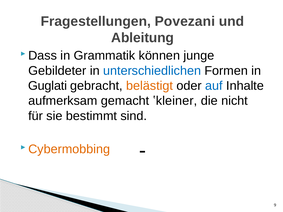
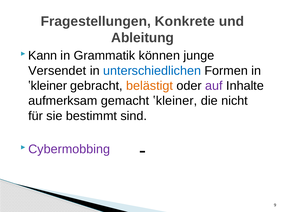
Povezani: Povezani -> Konkrete
Dass: Dass -> Kann
Gebildeter: Gebildeter -> Versendet
Guglati at (48, 86): Guglati -> ʽkleiner
auf colour: blue -> purple
Cybermobbing colour: orange -> purple
